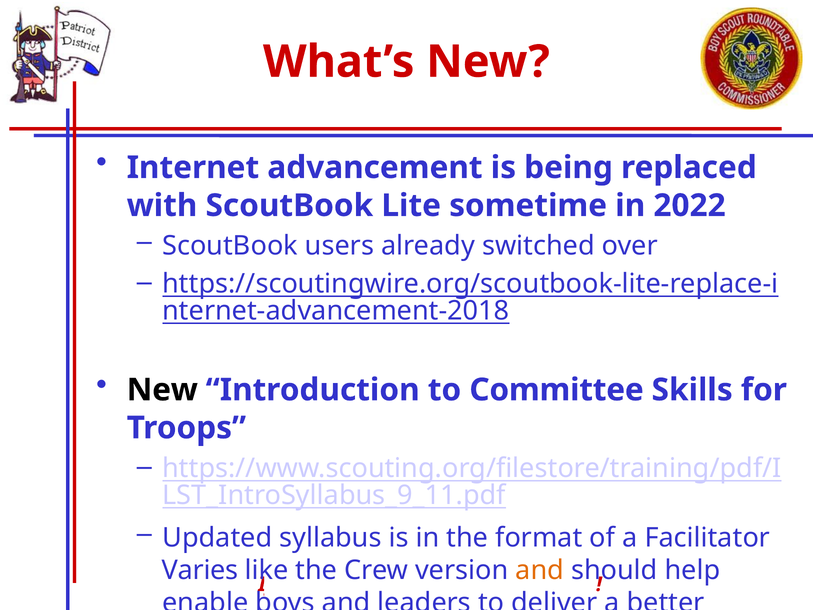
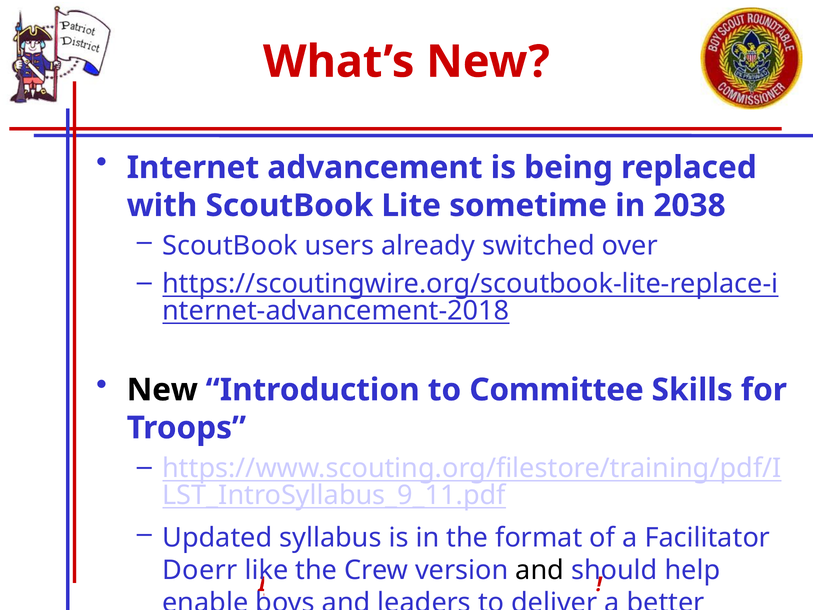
2022: 2022 -> 2038
Varies: Varies -> Doerr
and at (540, 570) colour: orange -> black
